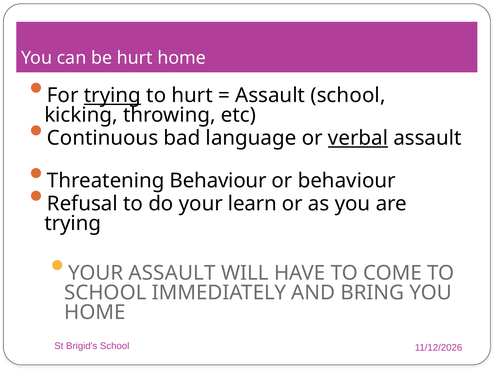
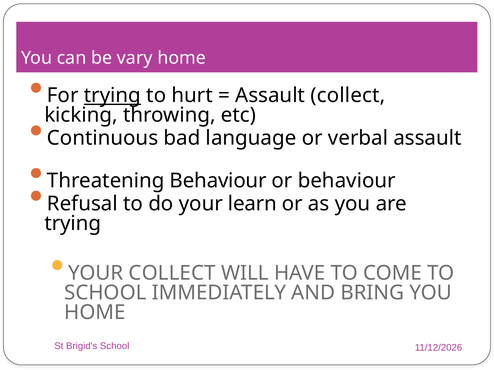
be hurt: hurt -> vary
Assault school: school -> collect
verbal underline: present -> none
YOUR ASSAULT: ASSAULT -> COLLECT
